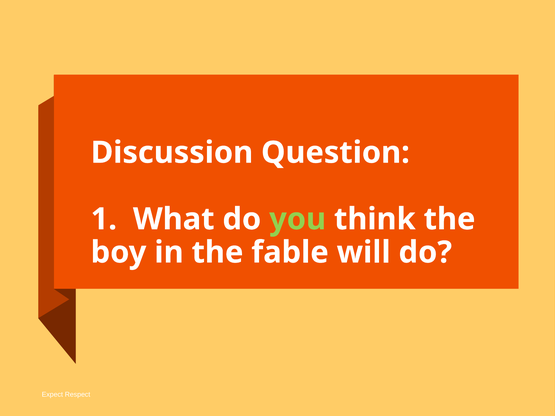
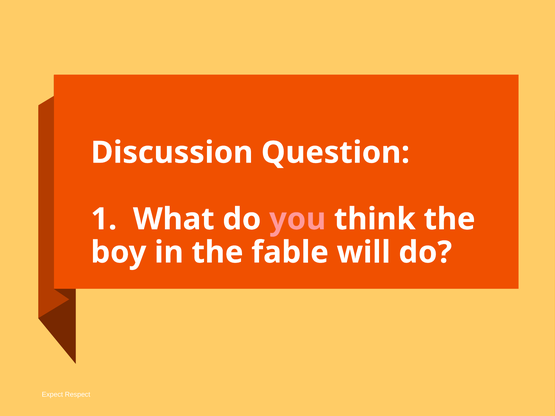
you colour: light green -> pink
